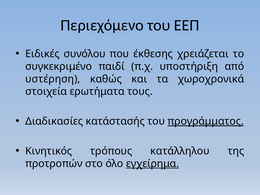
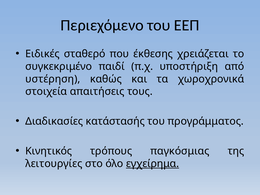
συνόλου: συνόλου -> σταθερό
ερωτήματα: ερωτήματα -> απαιτήσεις
προγράμματος underline: present -> none
κατάλληλου: κατάλληλου -> παγκόσμιας
προτροπών: προτροπών -> λειτουργίες
